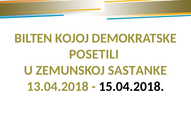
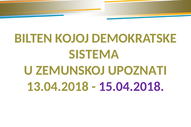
POSETILI: POSETILI -> SISTEMA
SASTANKE: SASTANKE -> UPOZNATI
15.04.2018 colour: black -> purple
